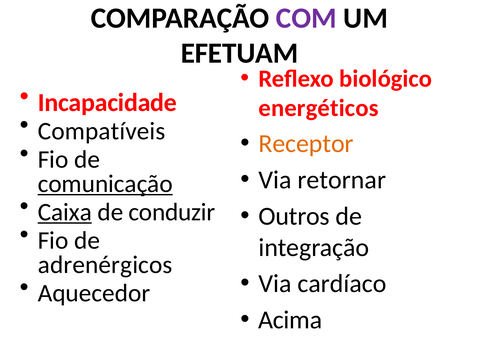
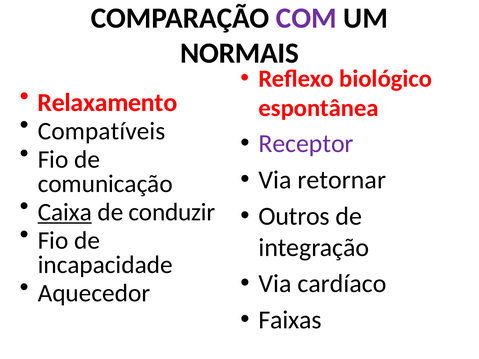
EFETUAM: EFETUAM -> NORMAIS
Incapacidade: Incapacidade -> Relaxamento
energéticos: energéticos -> espontânea
Receptor colour: orange -> purple
comunicação underline: present -> none
adrenérgicos: adrenérgicos -> incapacidade
Acima: Acima -> Faixas
